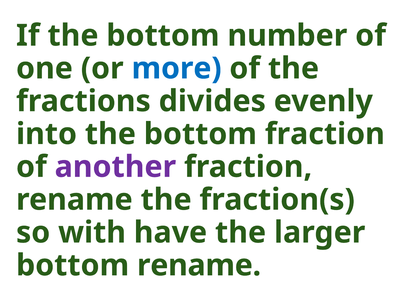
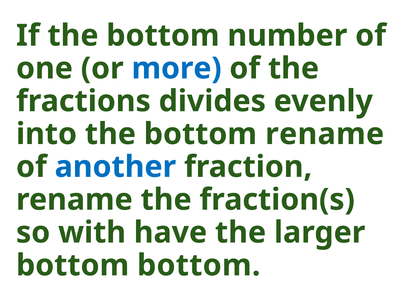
bottom fraction: fraction -> rename
another colour: purple -> blue
bottom rename: rename -> bottom
